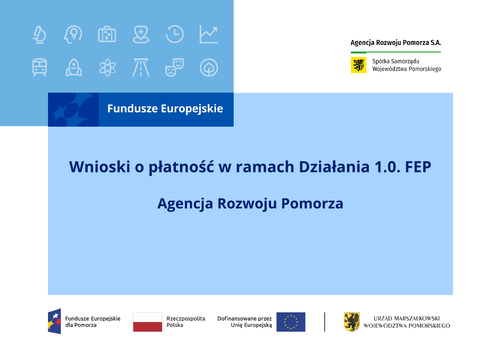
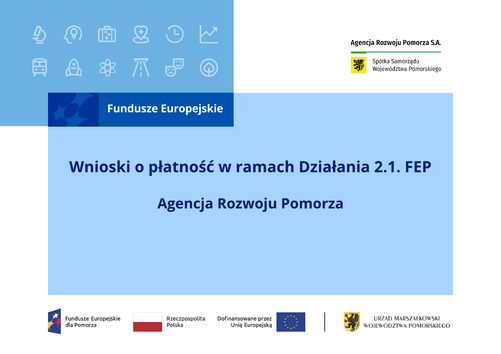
1.0: 1.0 -> 2.1
